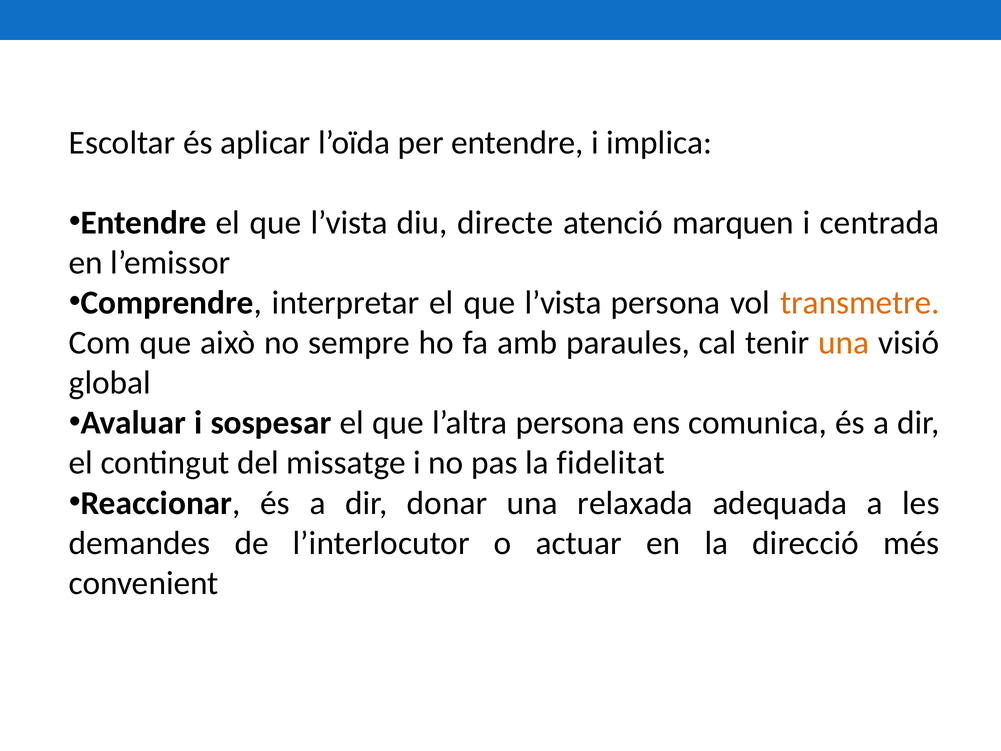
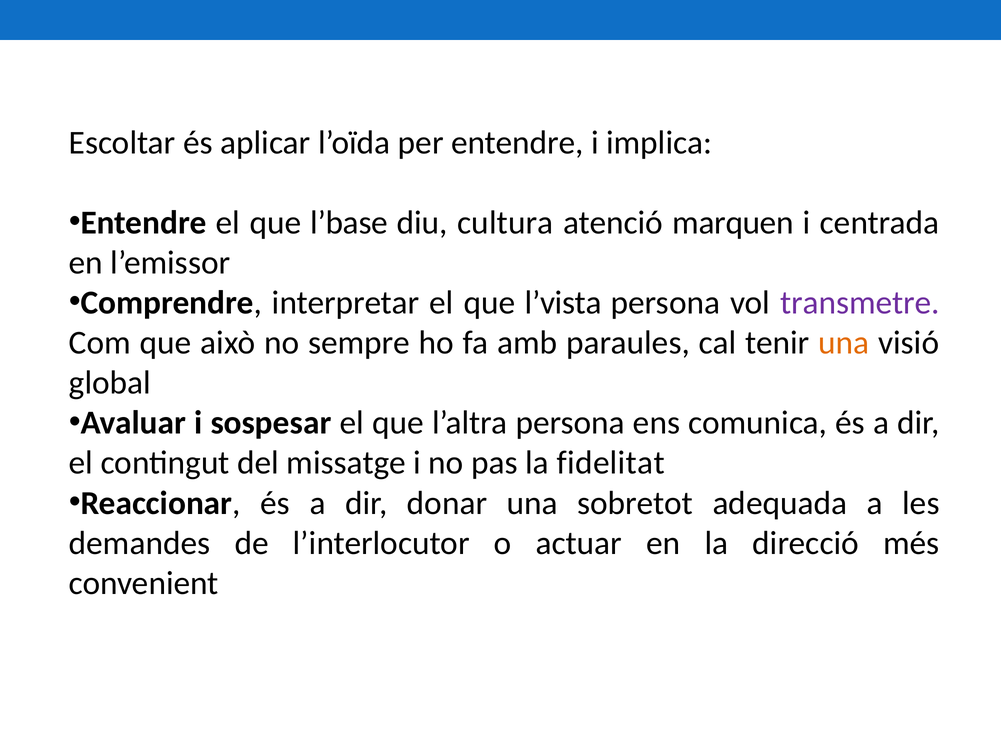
Entendre el que l’vista: l’vista -> l’base
directe: directe -> cultura
transmetre colour: orange -> purple
relaxada: relaxada -> sobretot
